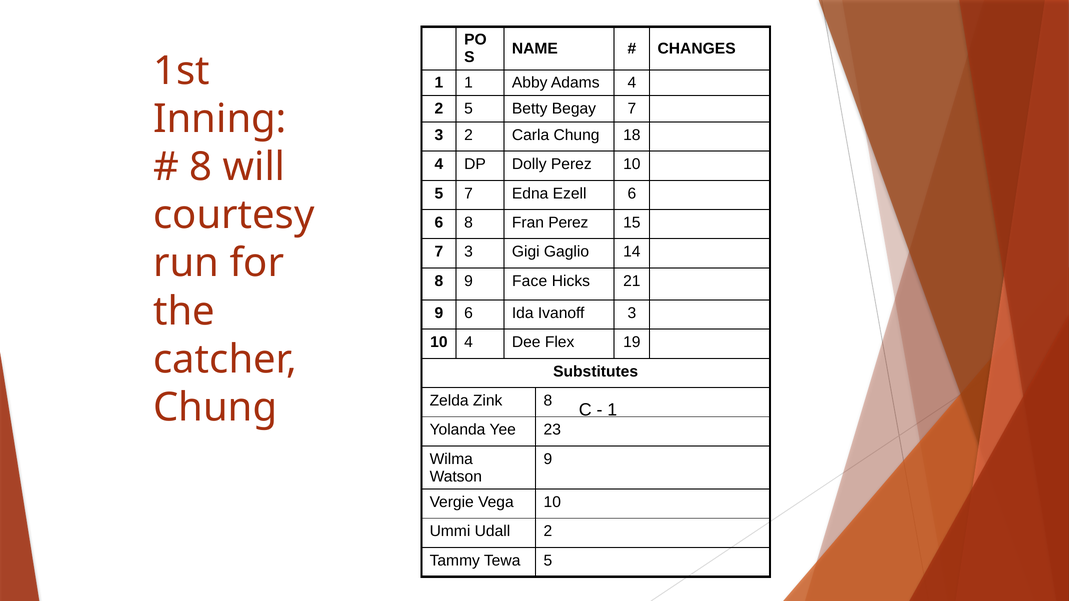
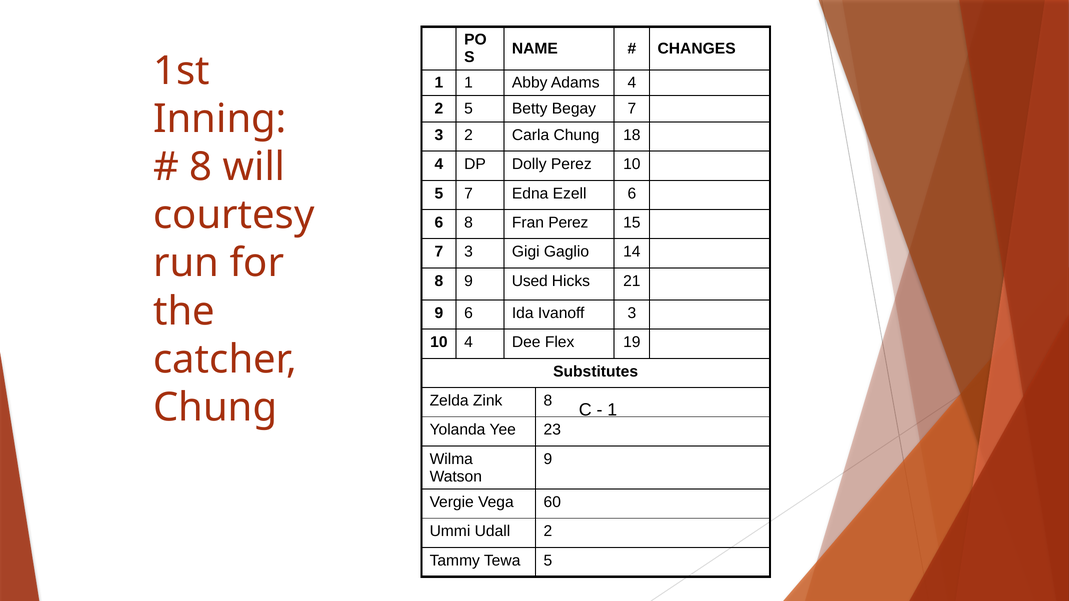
Face: Face -> Used
Vega 10: 10 -> 60
